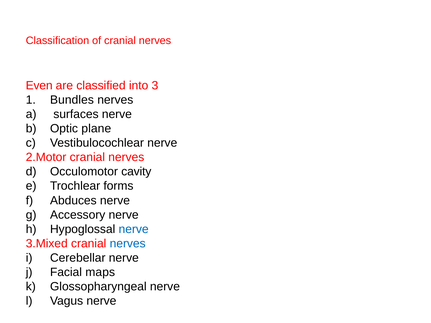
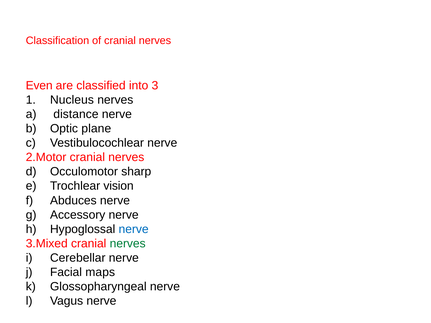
Bundles: Bundles -> Nucleus
surfaces: surfaces -> distance
cavity: cavity -> sharp
forms: forms -> vision
nerves at (128, 244) colour: blue -> green
